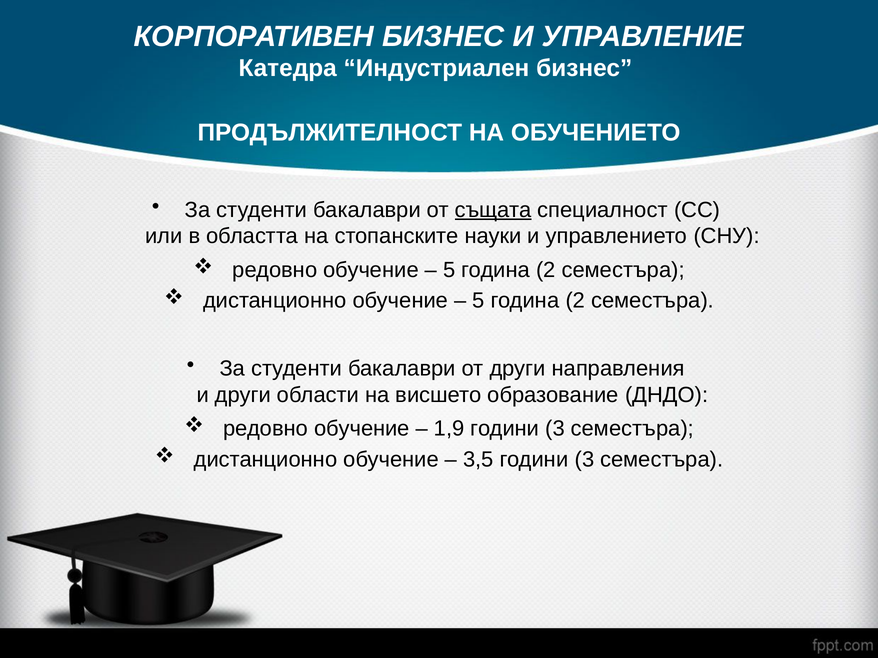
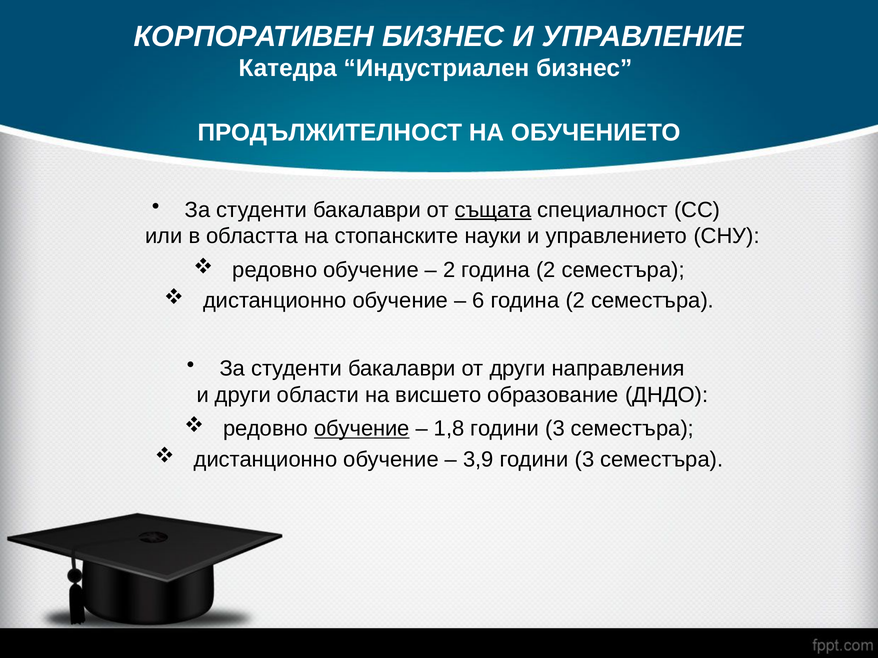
5 at (449, 270): 5 -> 2
5 at (478, 301): 5 -> 6
обучение at (362, 429) underline: none -> present
1,9: 1,9 -> 1,8
3,5: 3,5 -> 3,9
